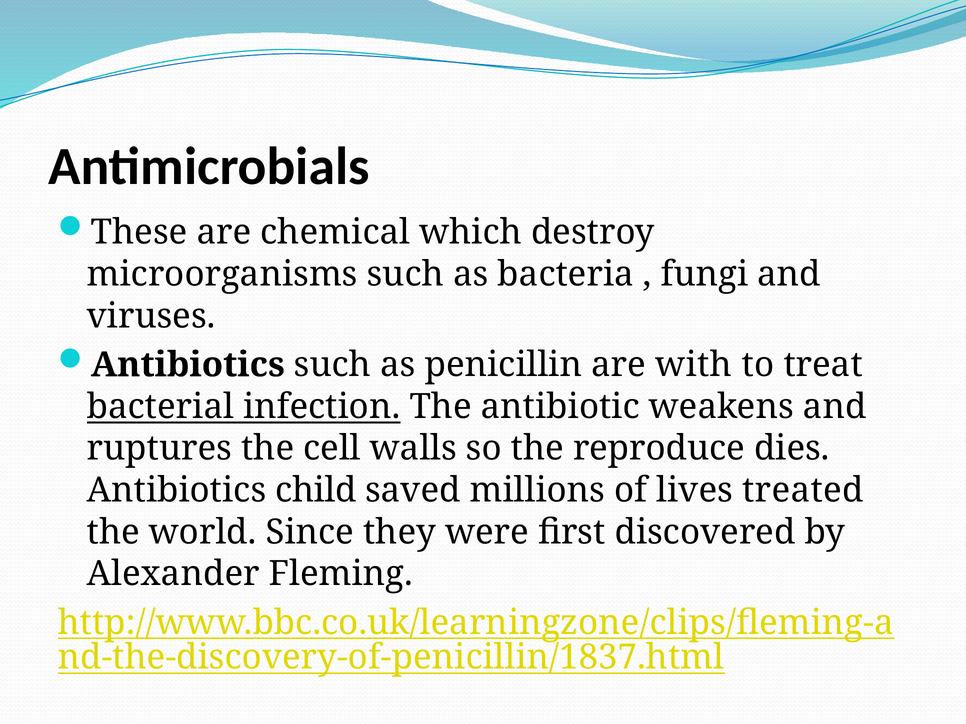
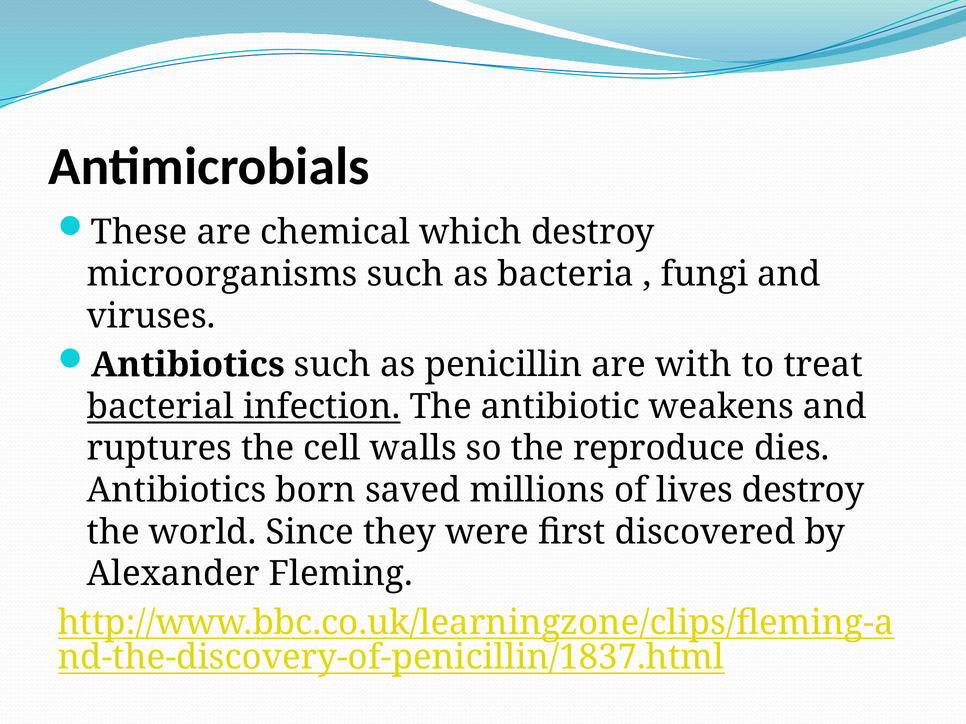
child: child -> born
lives treated: treated -> destroy
